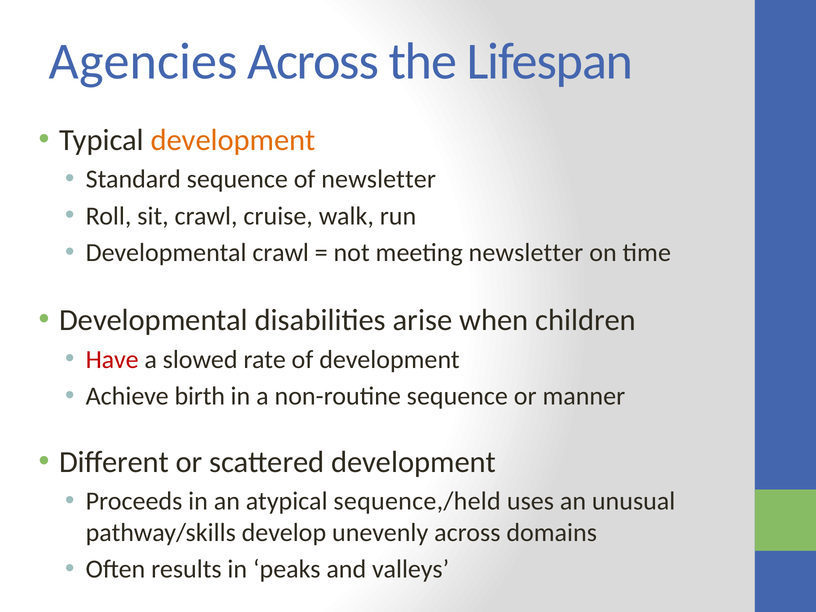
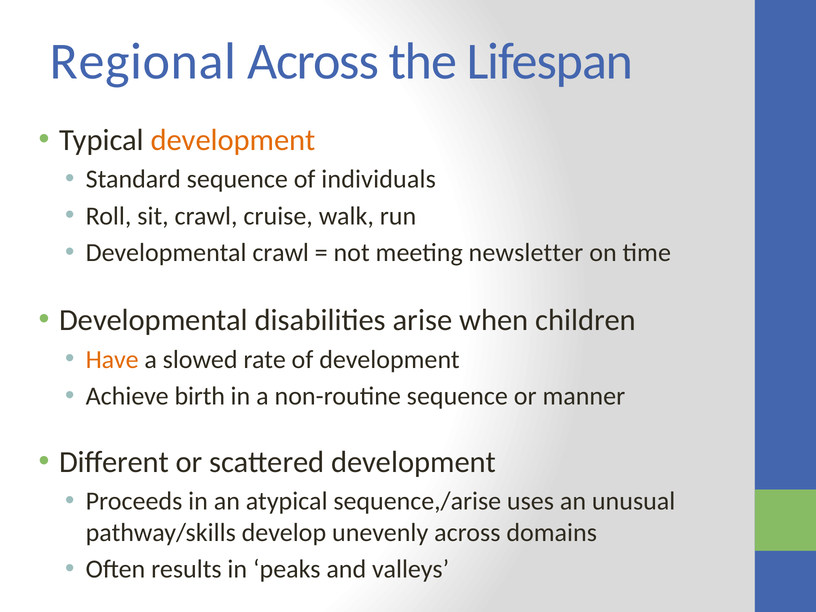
Agencies: Agencies -> Regional
of newsletter: newsletter -> individuals
Have colour: red -> orange
sequence,/held: sequence,/held -> sequence,/arise
